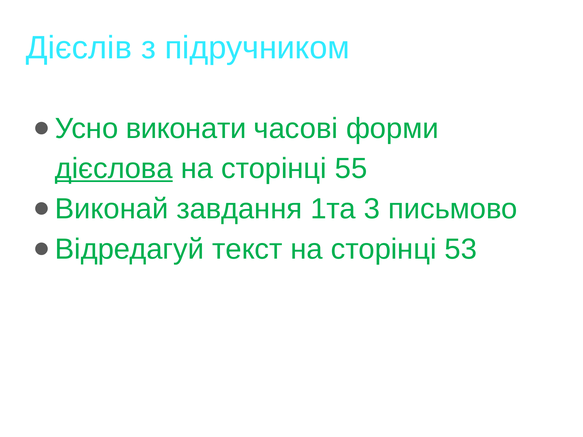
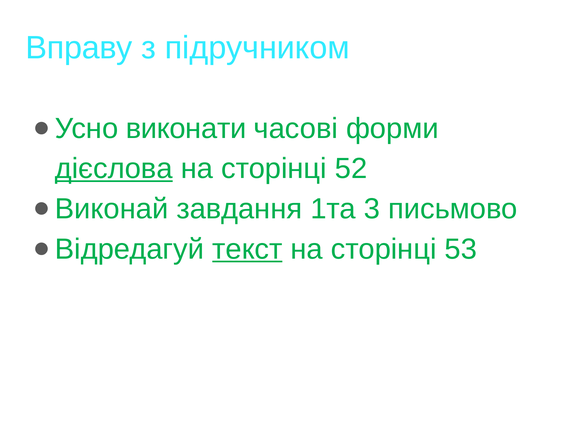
Дієслів: Дієслів -> Вправу
55: 55 -> 52
текст underline: none -> present
